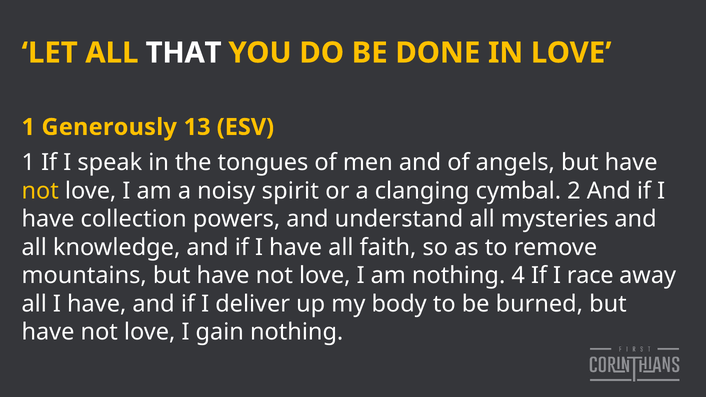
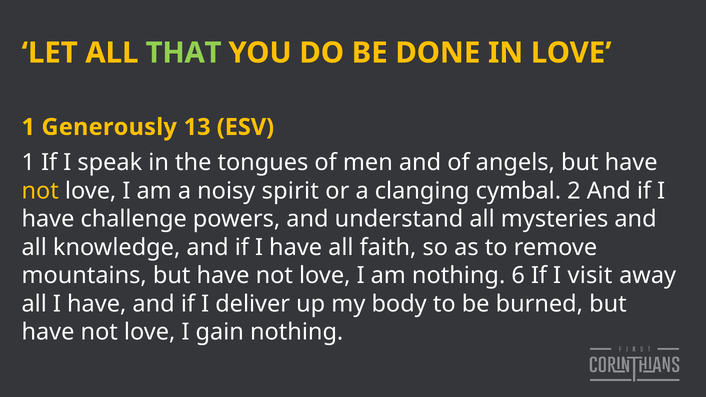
THAT colour: white -> light green
collection: collection -> challenge
4: 4 -> 6
race: race -> visit
